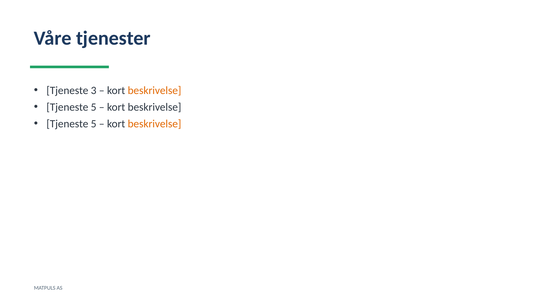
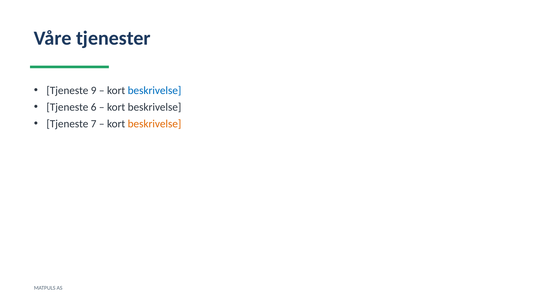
3: 3 -> 9
beskrivelse at (155, 90) colour: orange -> blue
5 at (94, 107): 5 -> 6
5 at (94, 124): 5 -> 7
